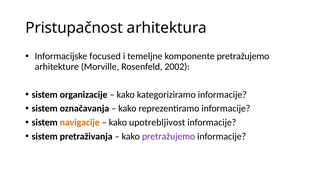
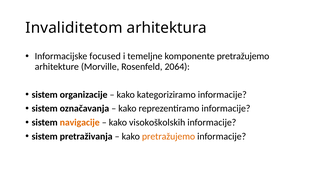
Pristupačnost: Pristupačnost -> Invaliditetom
2002: 2002 -> 2064
upotrebljivost: upotrebljivost -> visokoškolskih
pretražujemo at (169, 137) colour: purple -> orange
